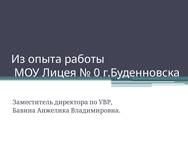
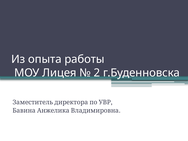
0: 0 -> 2
